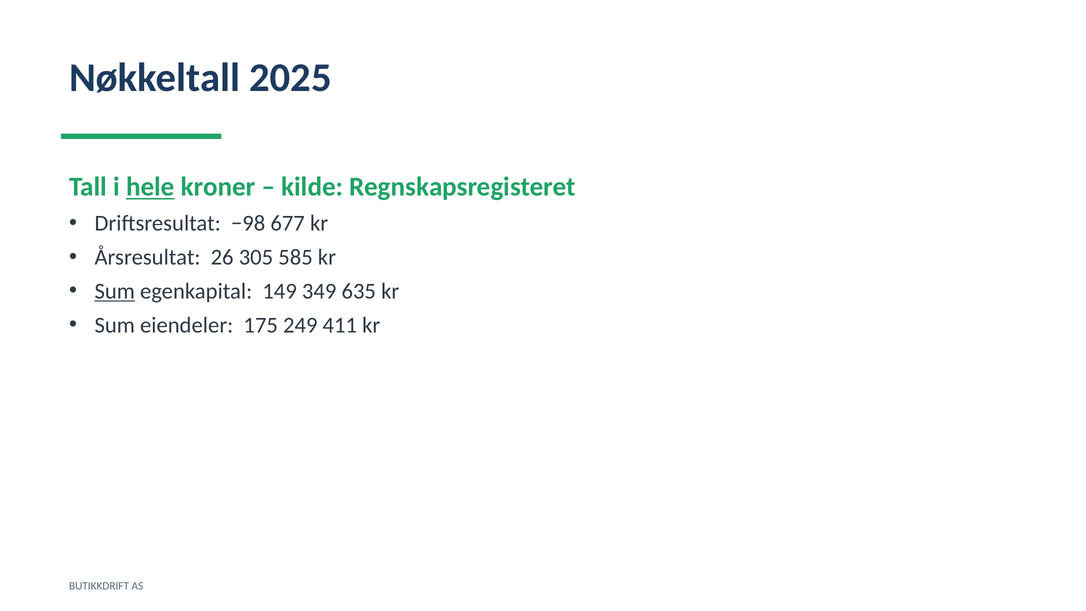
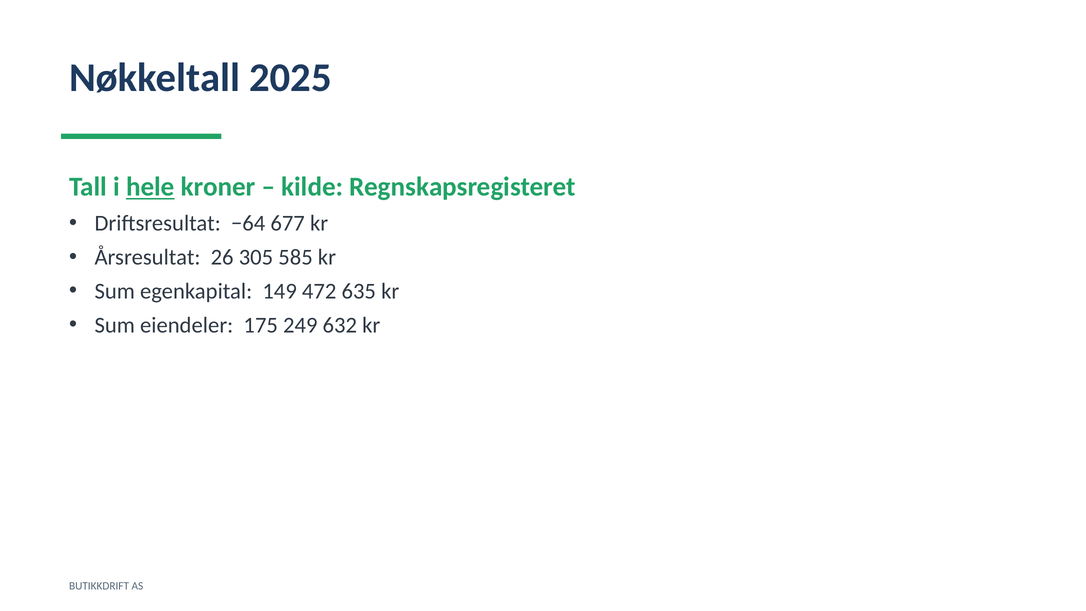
−98: −98 -> −64
Sum at (115, 291) underline: present -> none
349: 349 -> 472
411: 411 -> 632
